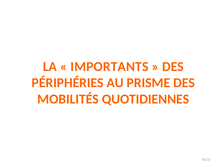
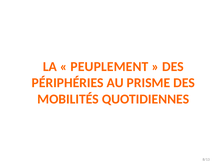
IMPORTANTS: IMPORTANTS -> PEUPLEMENT
